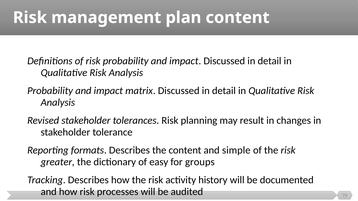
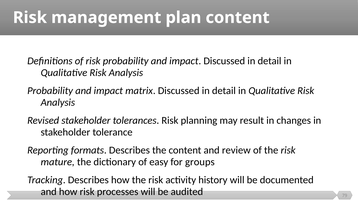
simple: simple -> review
greater: greater -> mature
